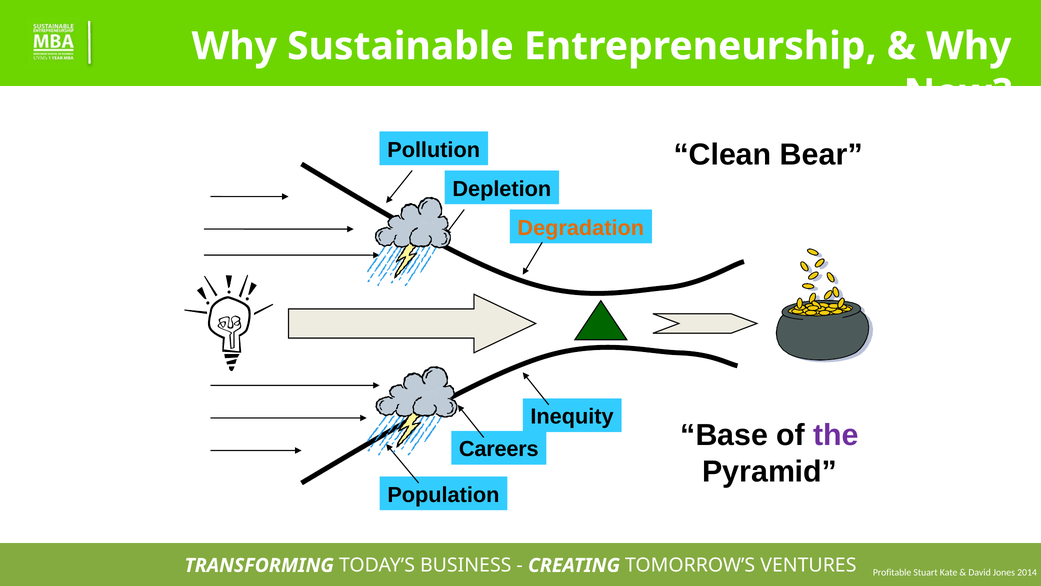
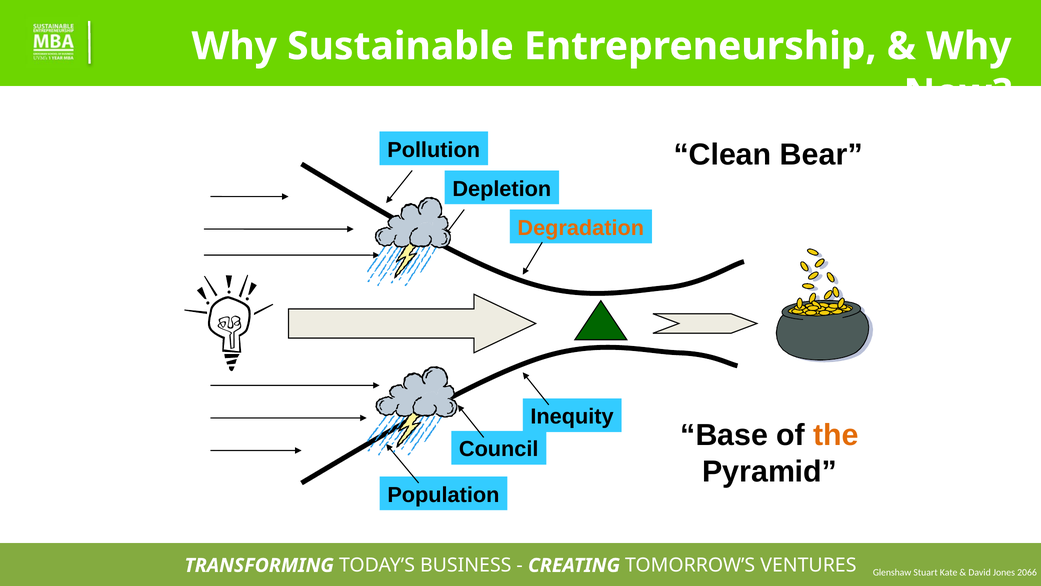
the colour: purple -> orange
Careers: Careers -> Council
Profitable: Profitable -> Glenshaw
2014: 2014 -> 2066
